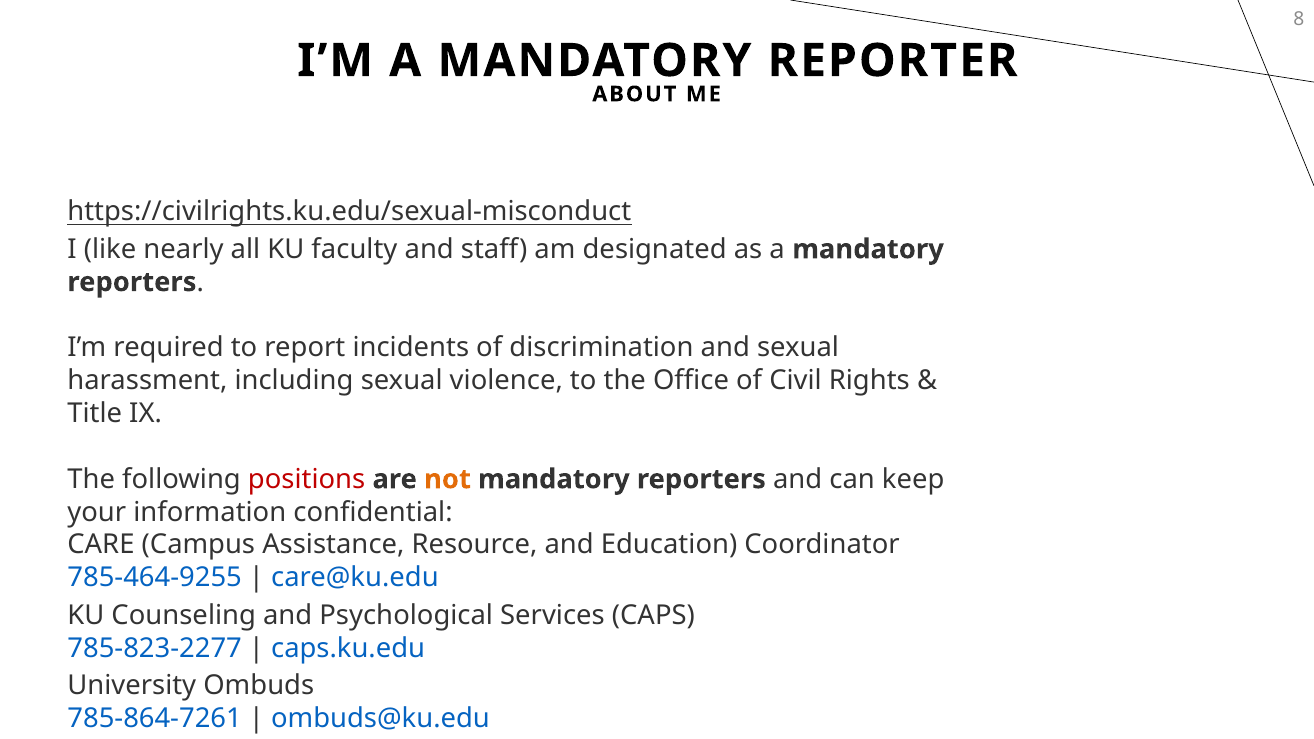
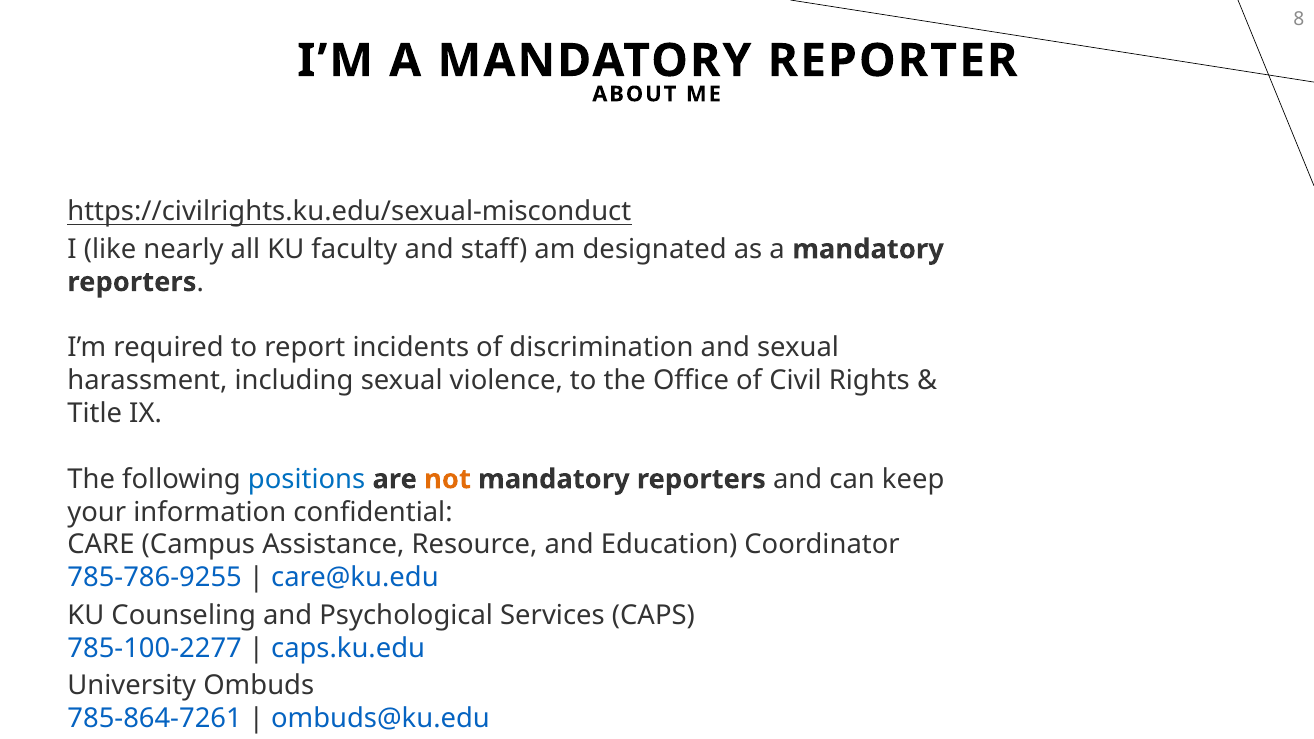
positions colour: red -> blue
785-464-9255: 785-464-9255 -> 785-786-9255
785-823-2277: 785-823-2277 -> 785-100-2277
